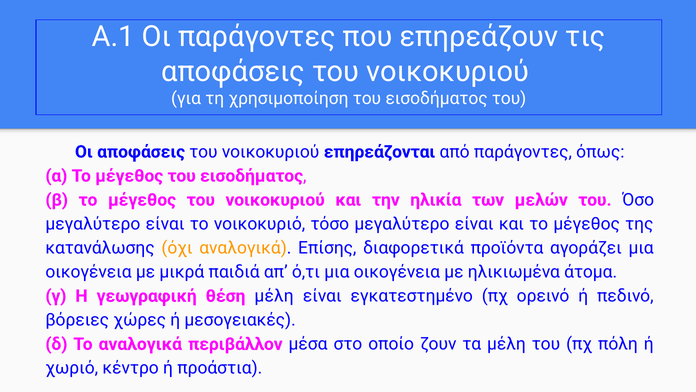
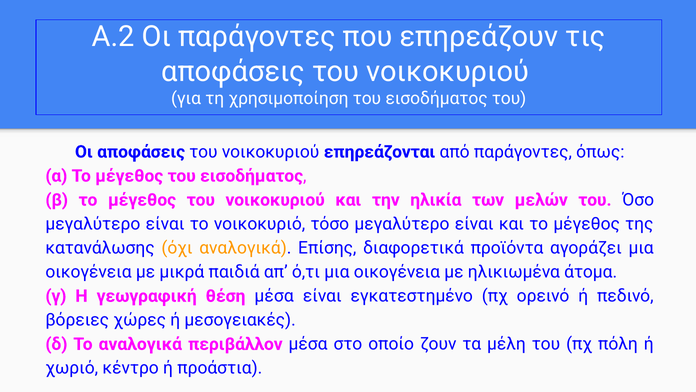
Α.1: Α.1 -> Α.2
θέση μέλη: μέλη -> μέσα
